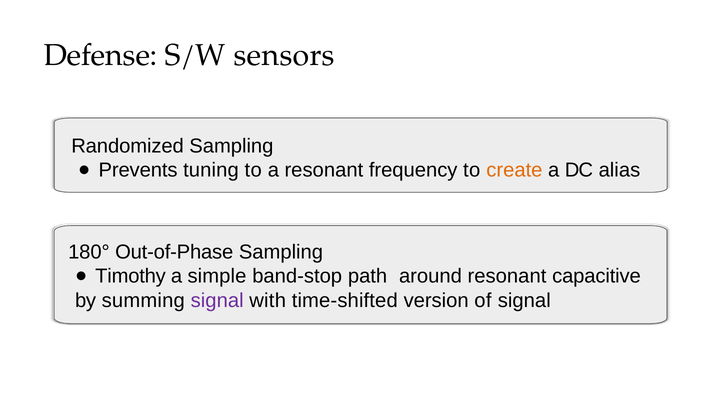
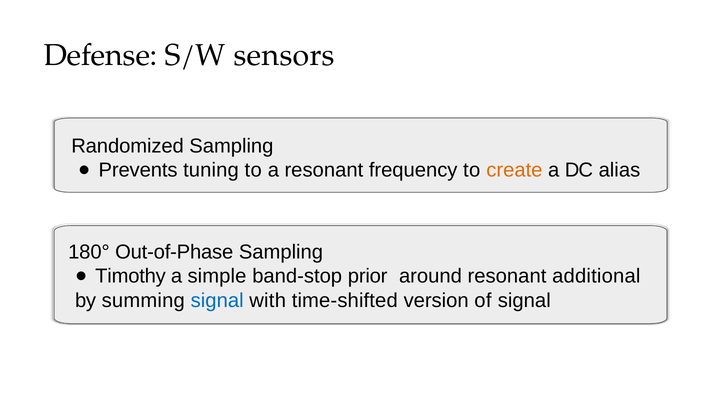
path: path -> prior
capacitive: capacitive -> additional
signal at (217, 300) colour: purple -> blue
